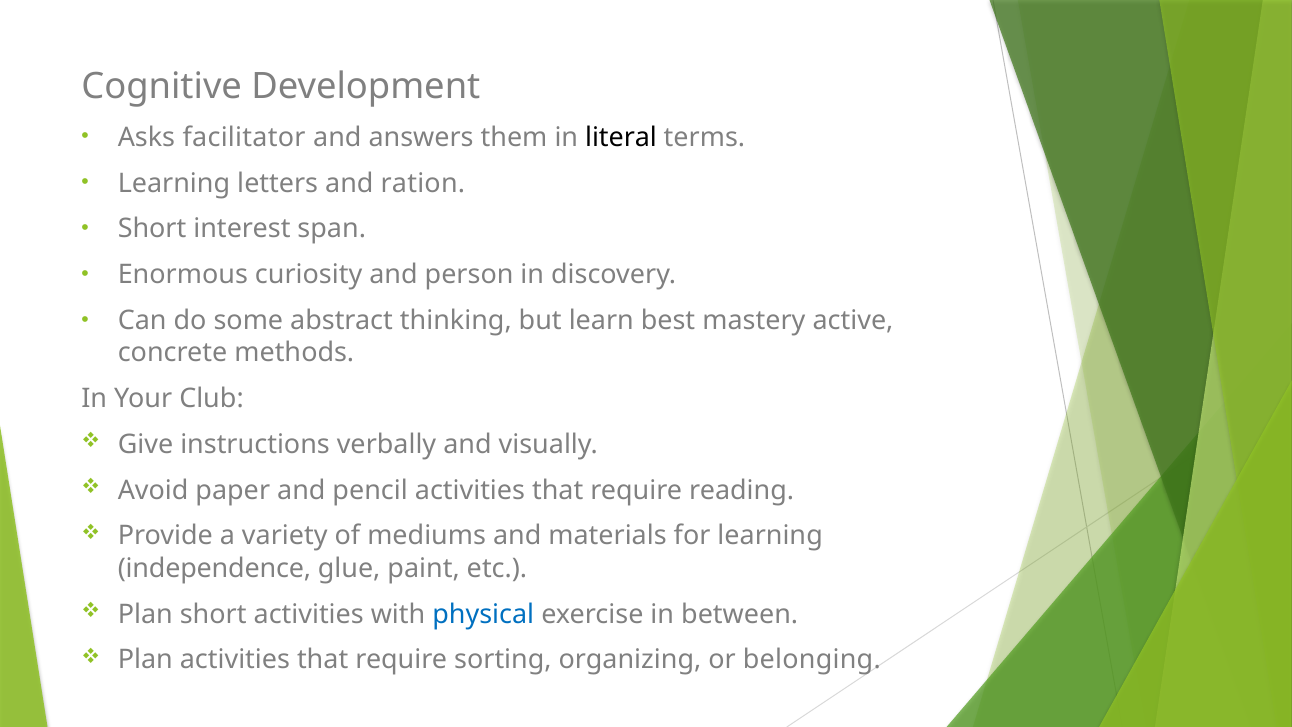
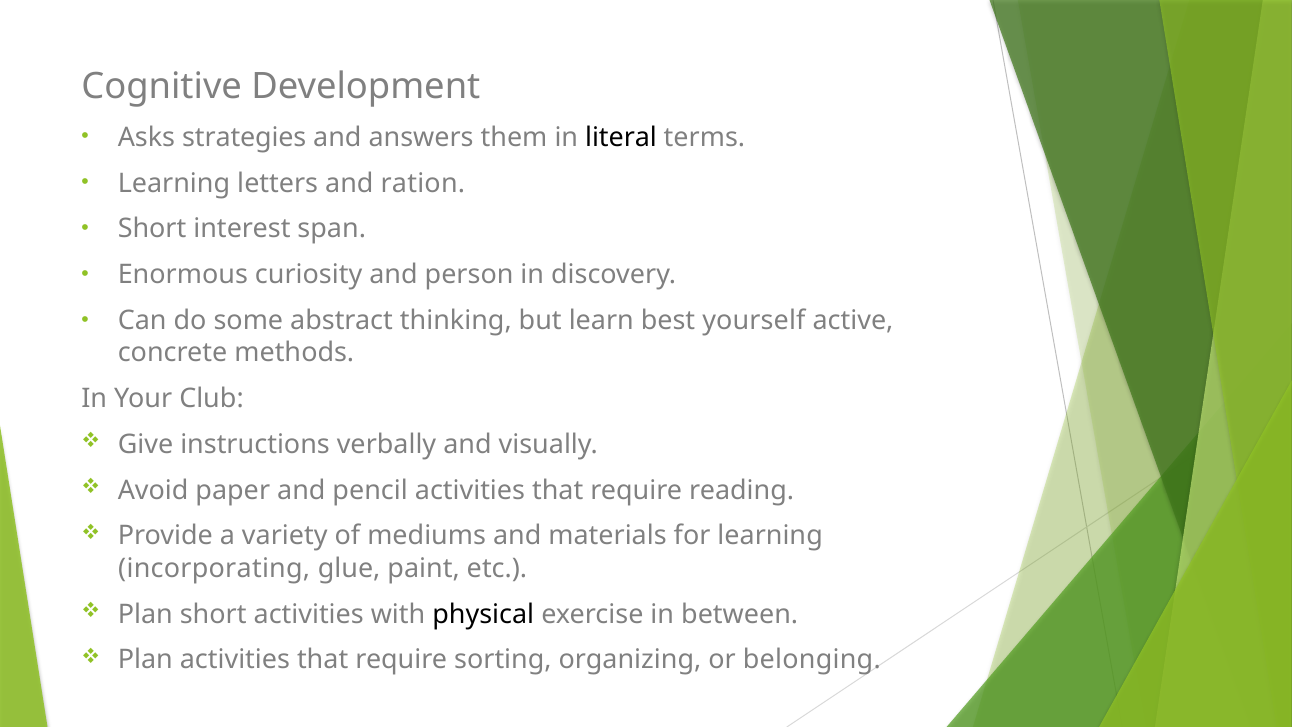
facilitator: facilitator -> strategies
mastery: mastery -> yourself
independence: independence -> incorporating
physical colour: blue -> black
